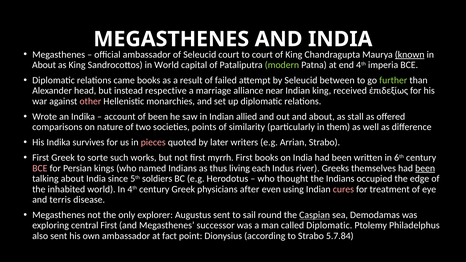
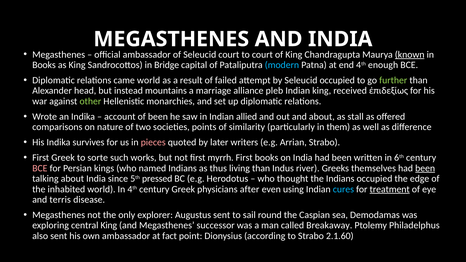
About at (44, 65): About -> Books
in World: World -> Bridge
modern colour: light green -> light blue
imperia: imperia -> enough
came books: books -> world
Seleucid between: between -> occupied
respective: respective -> mountains
near: near -> pleb
other colour: pink -> light green
living each: each -> than
soldiers: soldiers -> pressed
cures colour: pink -> light blue
treatment underline: none -> present
Caspian underline: present -> none
central First: First -> King
called Diplomatic: Diplomatic -> Breakaway
5.7.84: 5.7.84 -> 2.1.60
